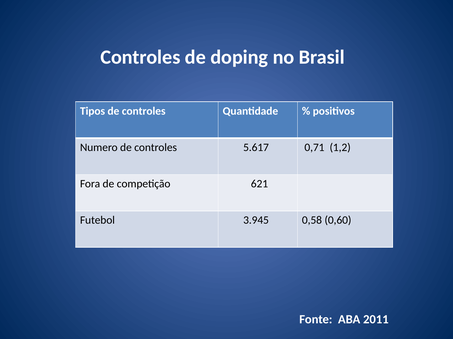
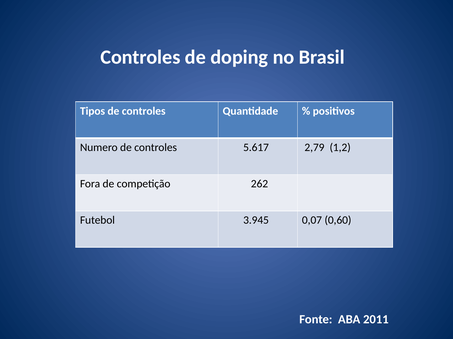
0,71: 0,71 -> 2,79
621: 621 -> 262
0,58: 0,58 -> 0,07
